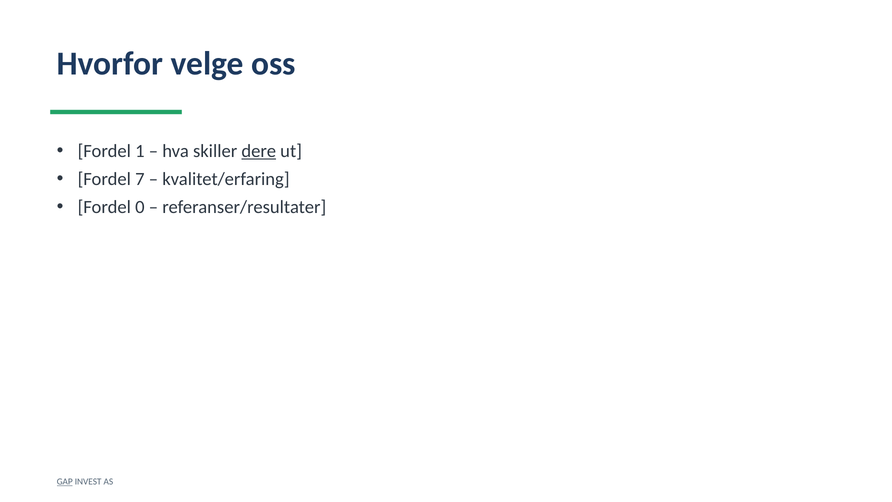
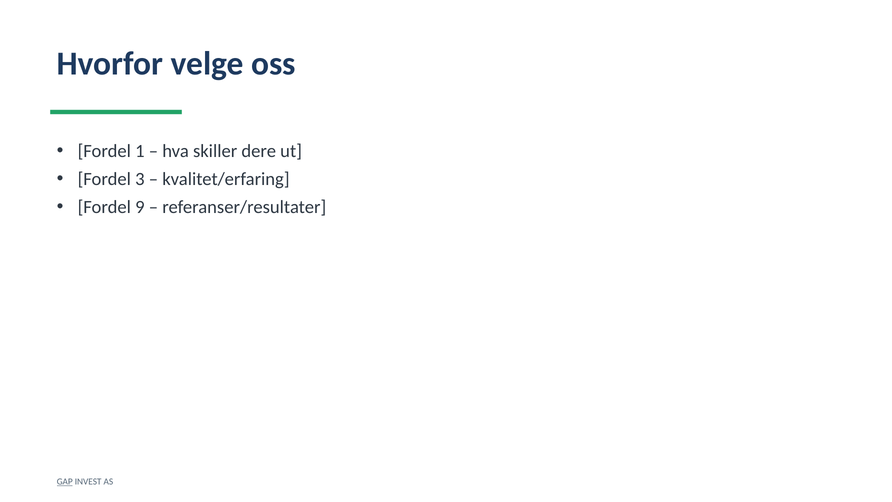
dere underline: present -> none
7: 7 -> 3
0: 0 -> 9
